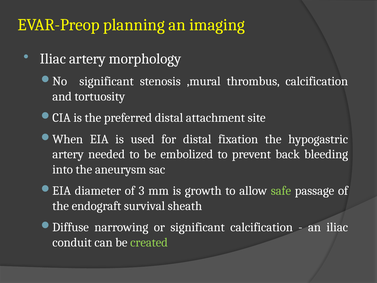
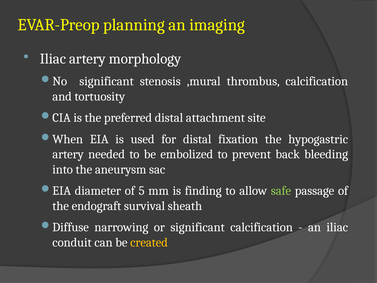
3: 3 -> 5
growth: growth -> finding
created colour: light green -> yellow
